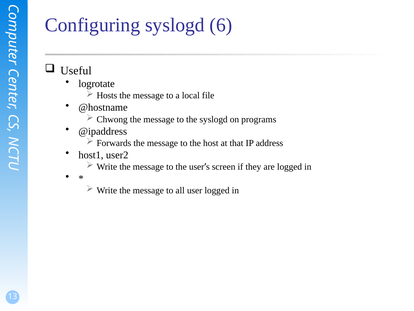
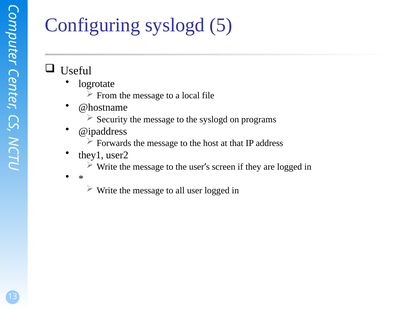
6: 6 -> 5
Hosts: Hosts -> From
Chwong: Chwong -> Security
host1: host1 -> they1
